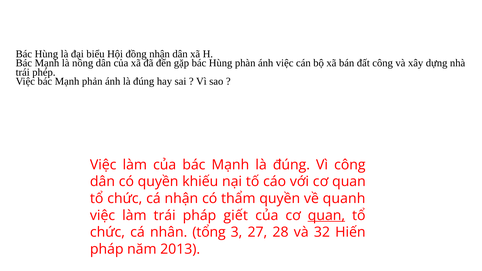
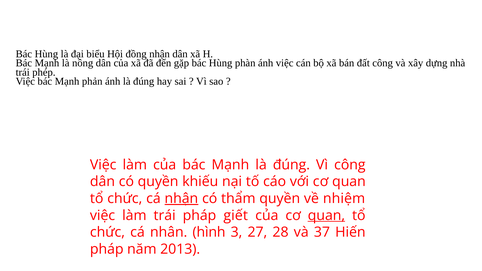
nhận at (181, 199) underline: none -> present
quanh: quanh -> nhiệm
tổng: tổng -> hình
32: 32 -> 37
